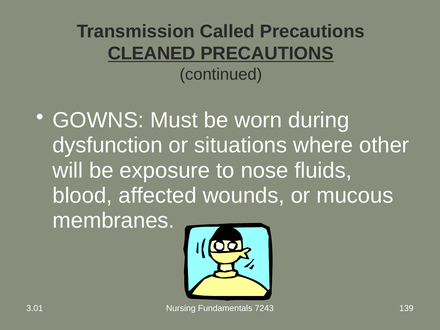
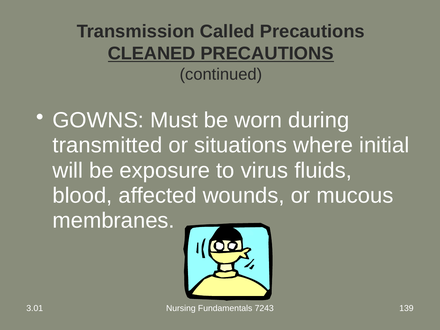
dysfunction: dysfunction -> transmitted
other: other -> initial
nose: nose -> virus
